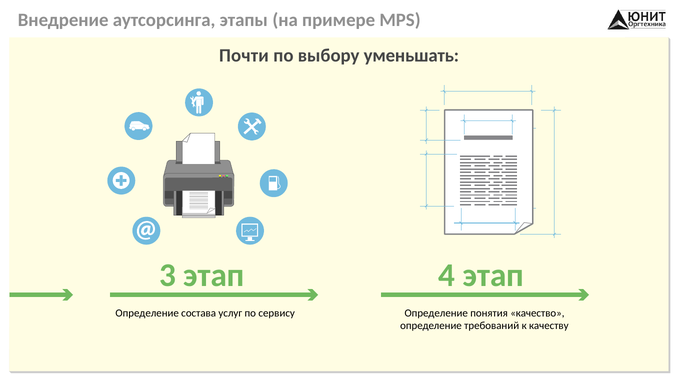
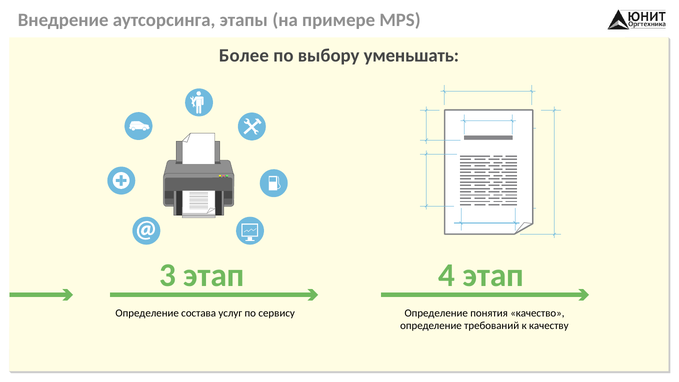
Почти: Почти -> Более
